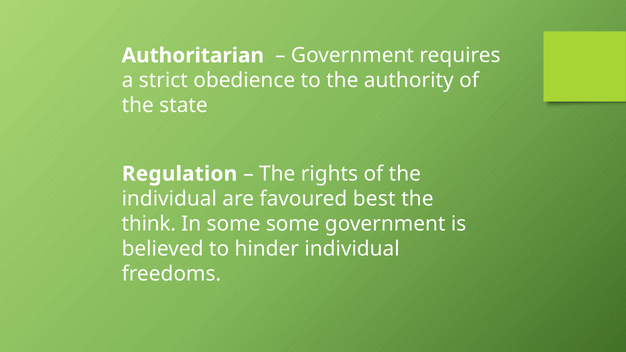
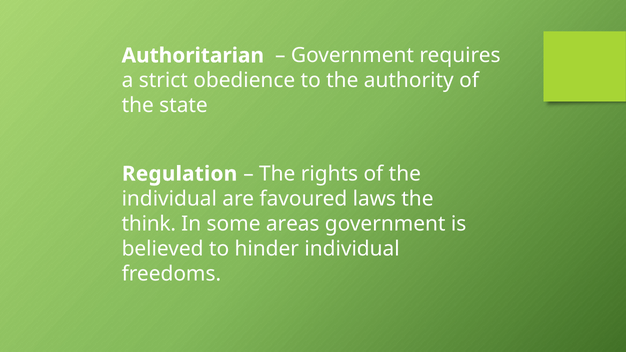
best: best -> laws
some some: some -> areas
